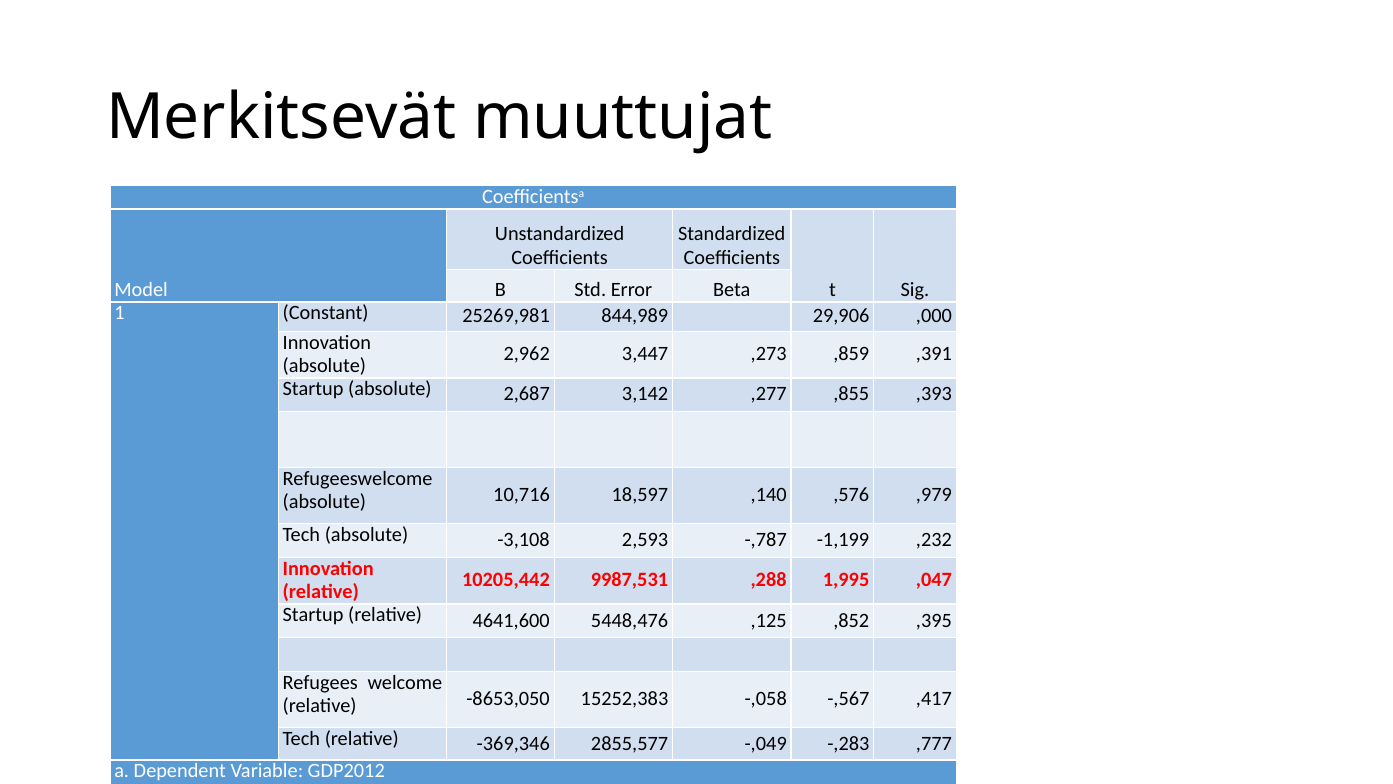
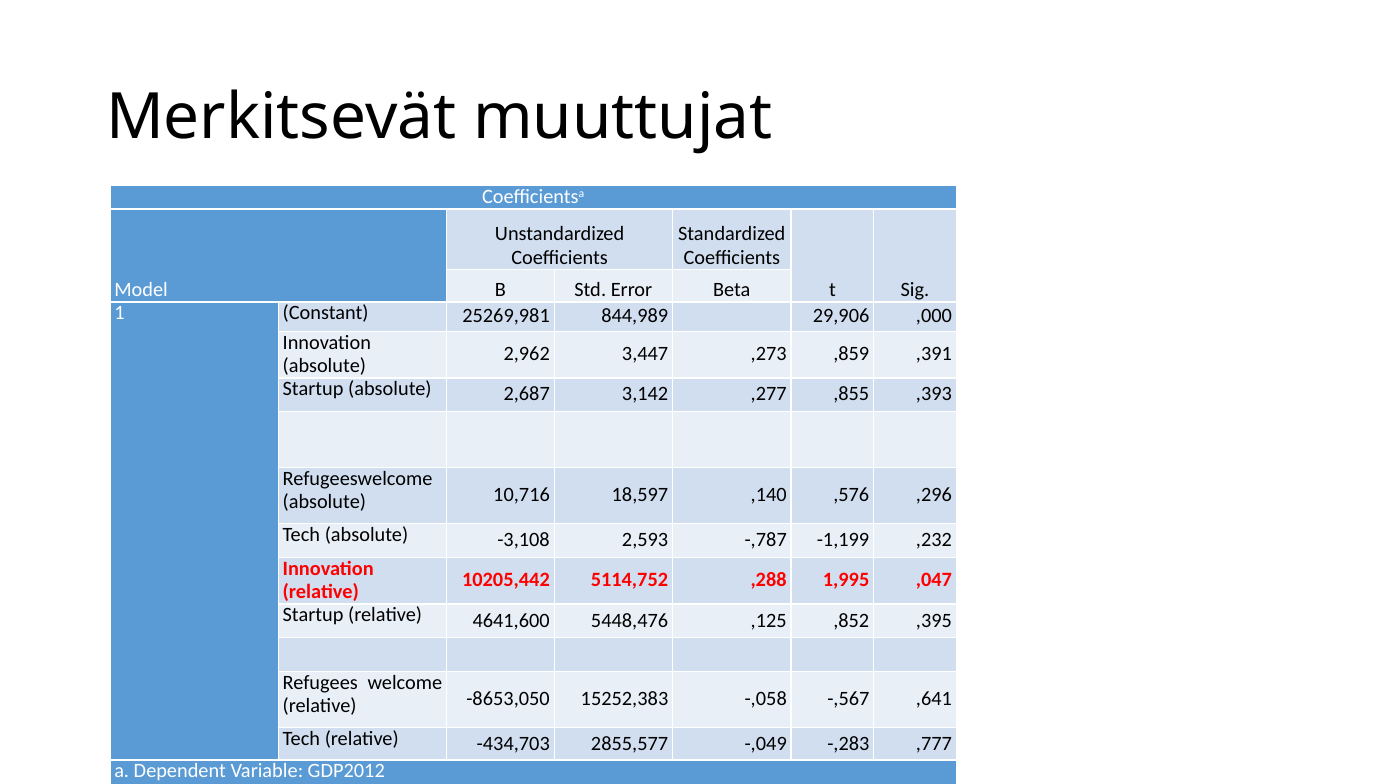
,979: ,979 -> ,296
9987,531: 9987,531 -> 5114,752
,417: ,417 -> ,641
-369,346: -369,346 -> -434,703
